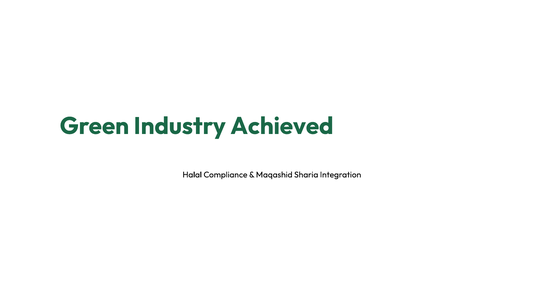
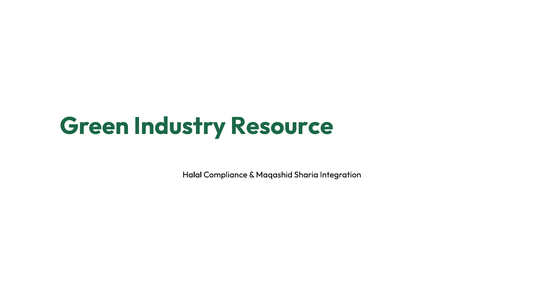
Achieved: Achieved -> Resource
